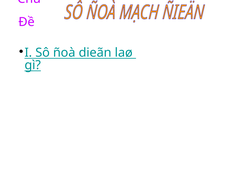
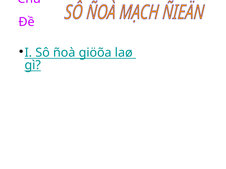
dieãn: dieãn -> giöõa
